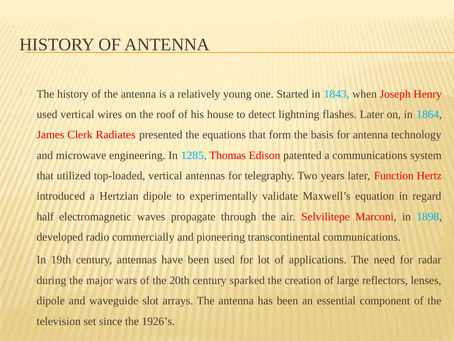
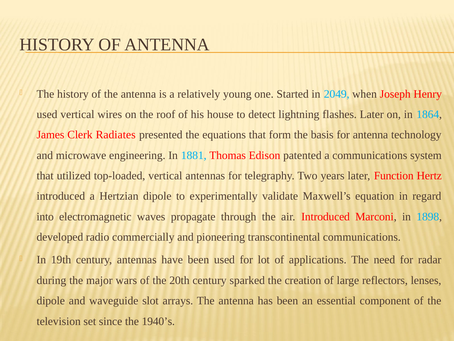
1843: 1843 -> 2049
1285: 1285 -> 1881
half: half -> into
air Selvilitepe: Selvilitepe -> Introduced
1926’s: 1926’s -> 1940’s
